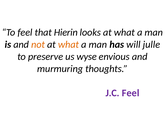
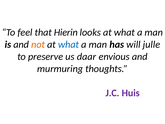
what at (68, 44) colour: orange -> blue
wyse: wyse -> daar
J.C Feel: Feel -> Huis
